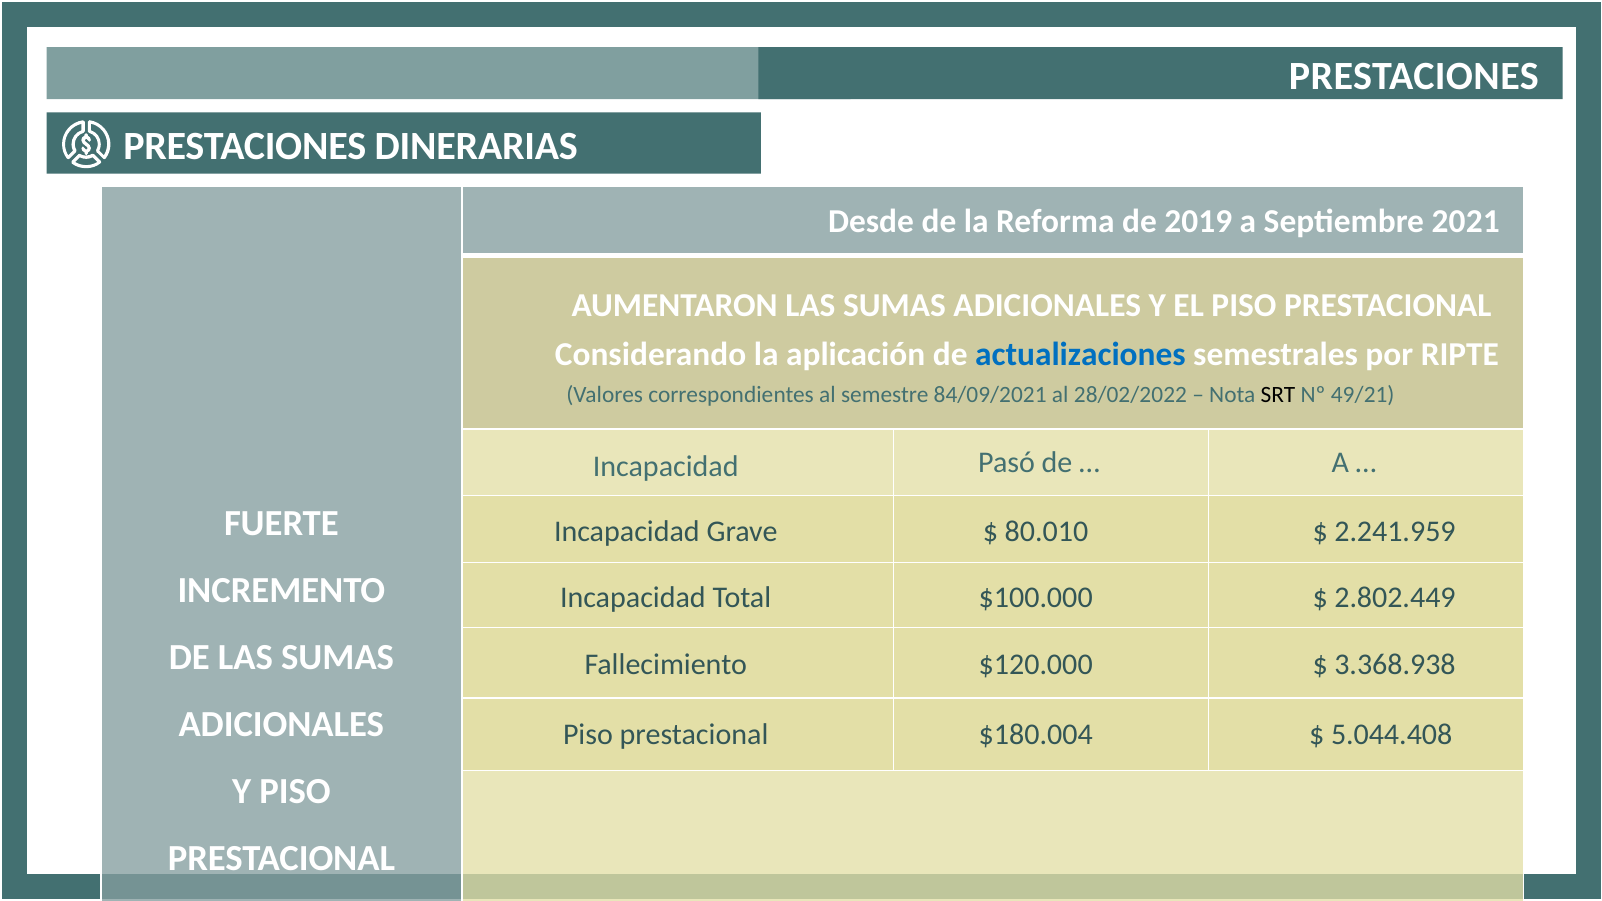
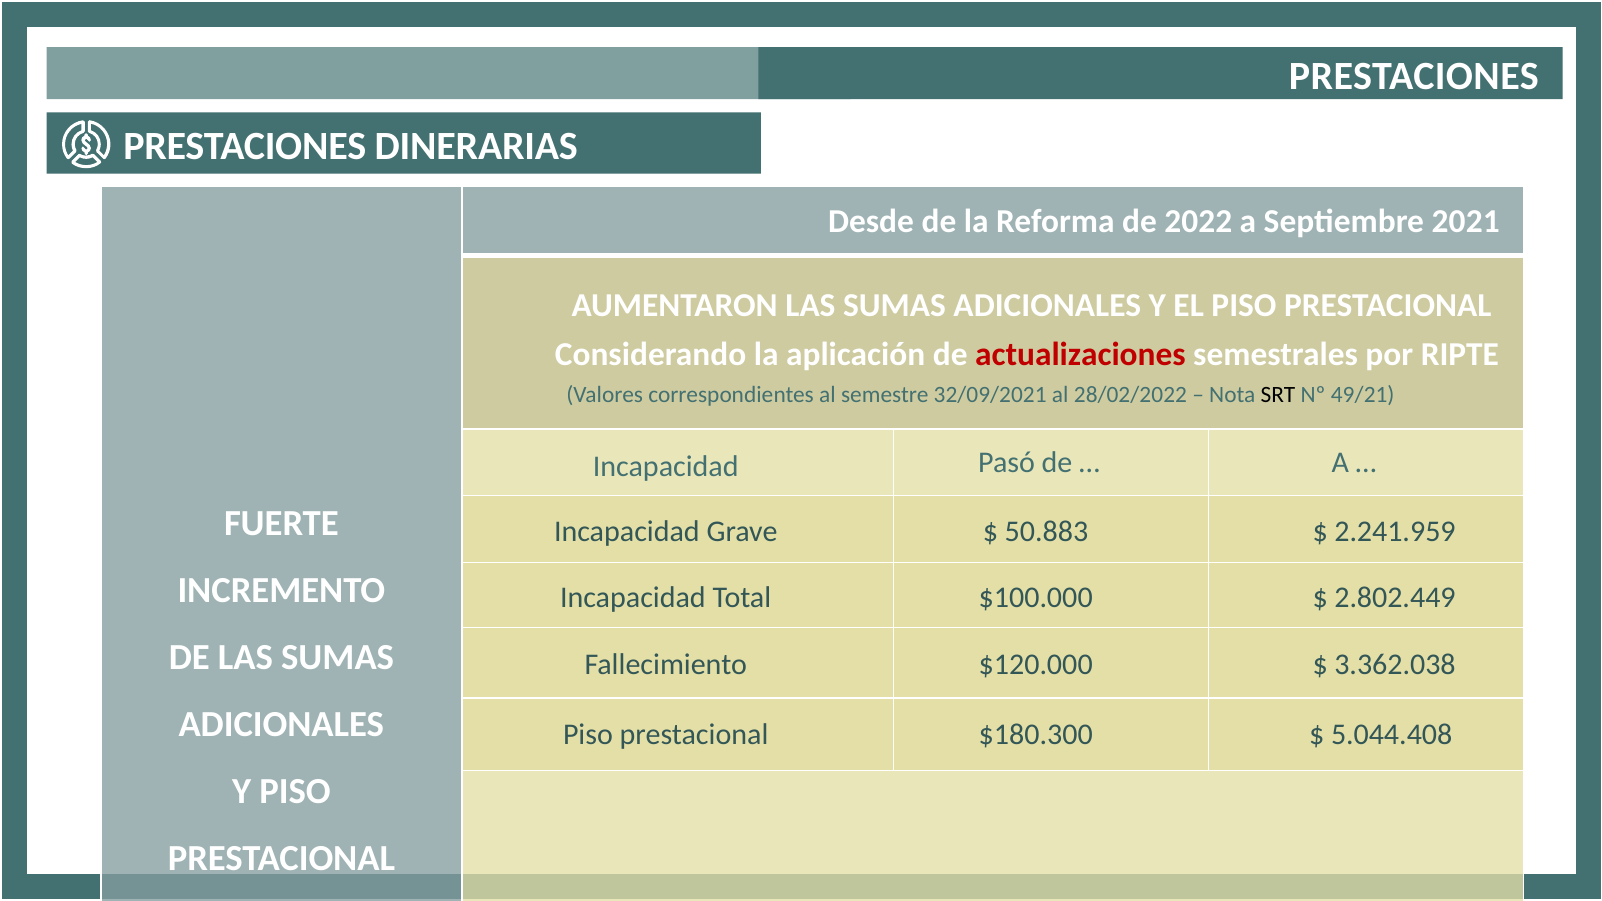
2019: 2019 -> 2022
actualizaciones colour: blue -> red
84/09/2021: 84/09/2021 -> 32/09/2021
80.010: 80.010 -> 50.883
3.368.938: 3.368.938 -> 3.362.038
$180.004: $180.004 -> $180.300
